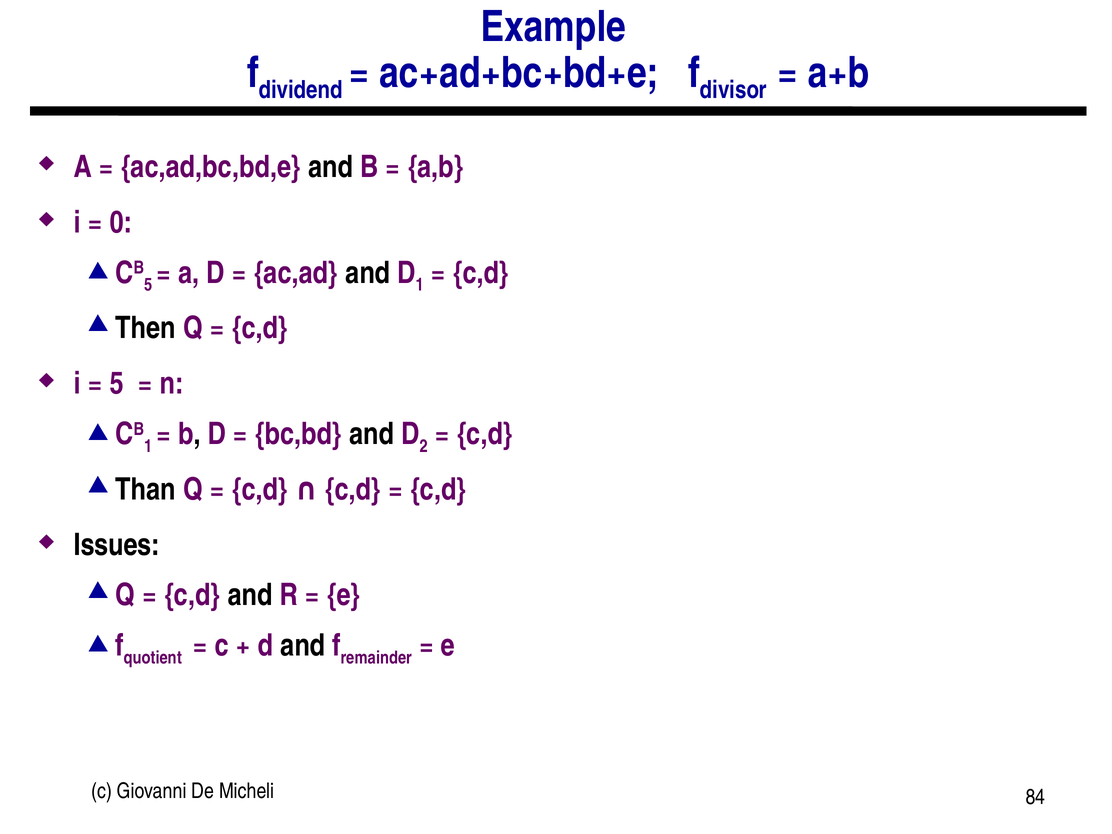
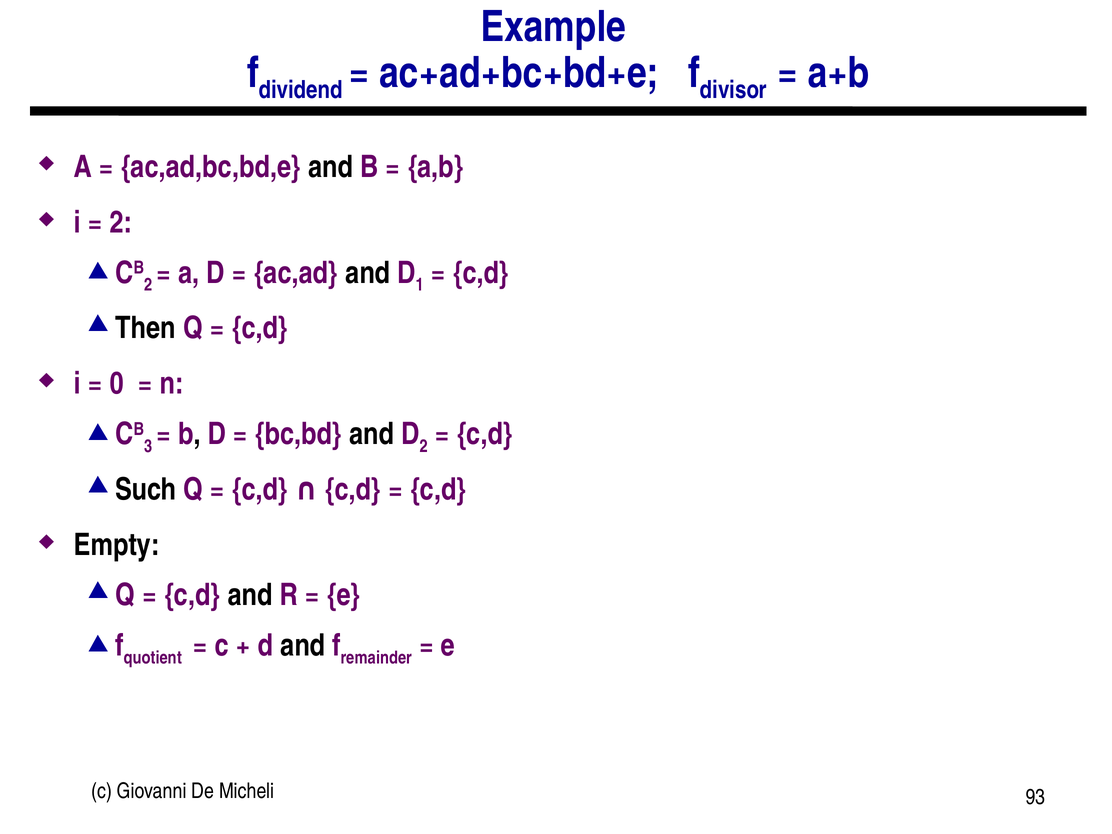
0 at (121, 222): 0 -> 2
5 at (148, 285): 5 -> 2
5 at (117, 384): 5 -> 0
1 at (148, 446): 1 -> 3
Than: Than -> Such
Issues: Issues -> Empty
84: 84 -> 93
